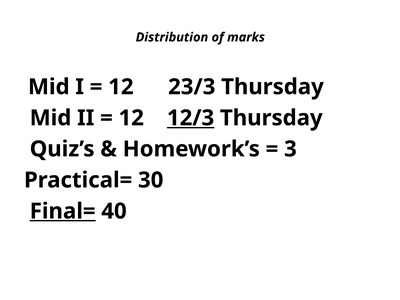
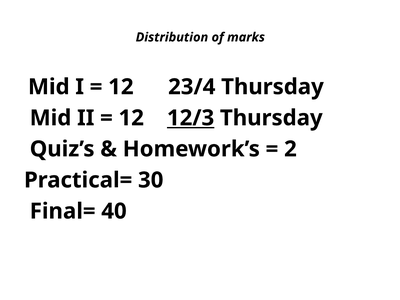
23/3: 23/3 -> 23/4
3: 3 -> 2
Final= underline: present -> none
